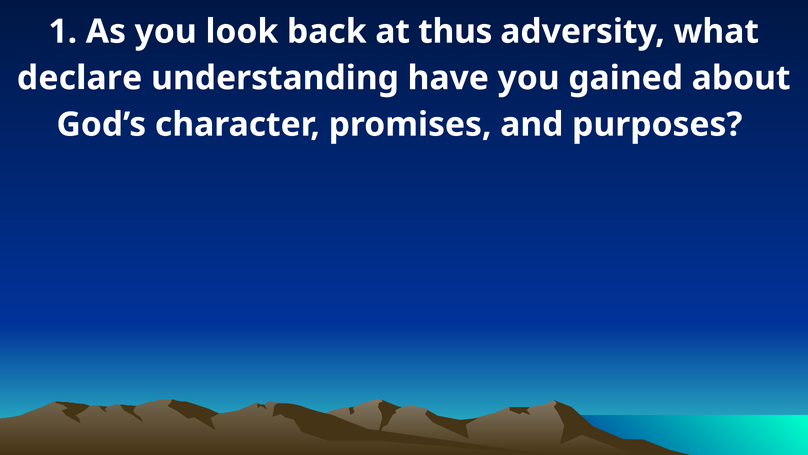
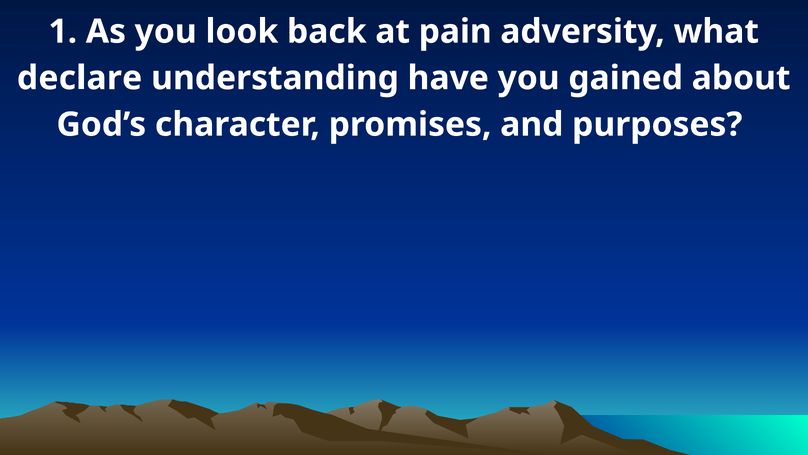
thus: thus -> pain
